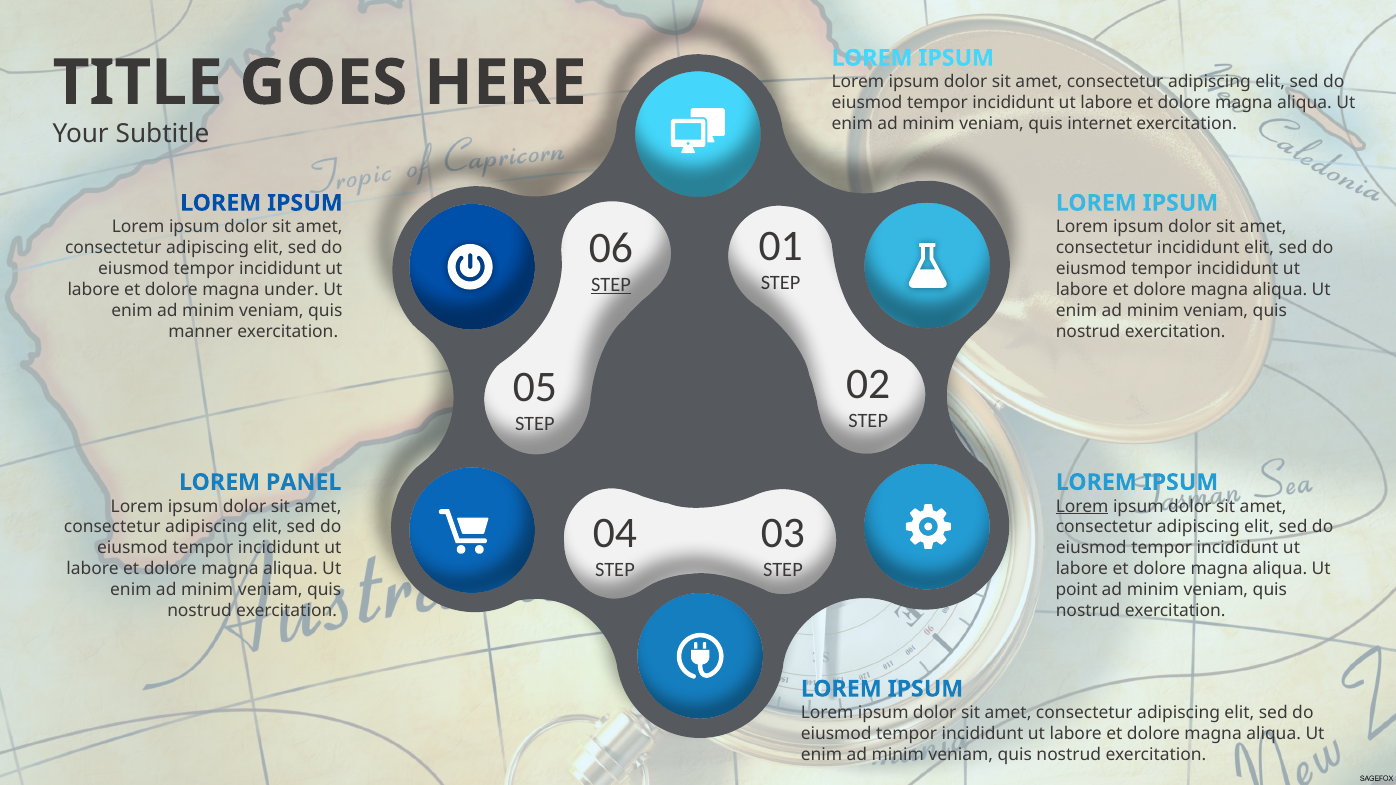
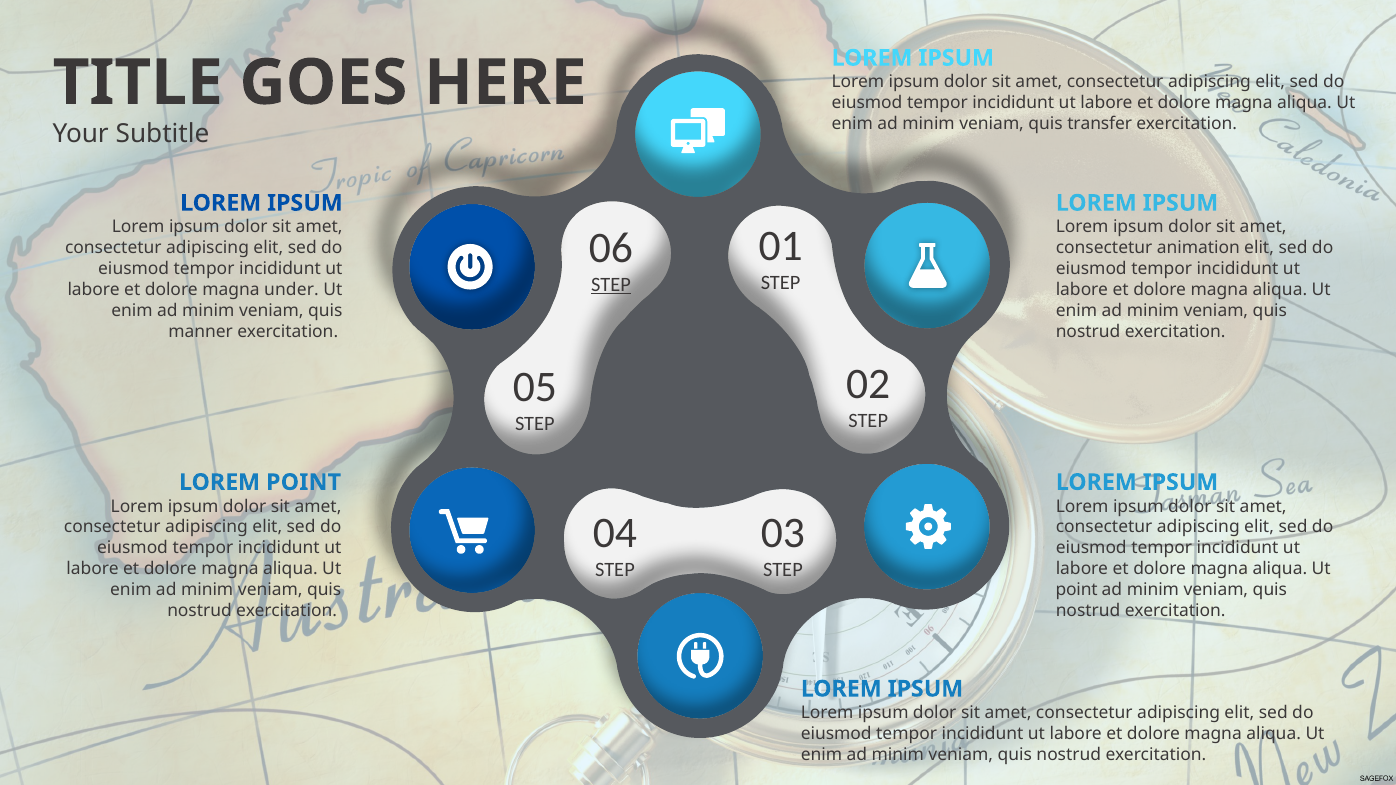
internet: internet -> transfer
consectetur incididunt: incididunt -> animation
LOREM PANEL: PANEL -> POINT
Lorem at (1082, 506) underline: present -> none
